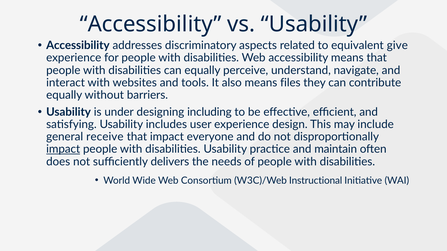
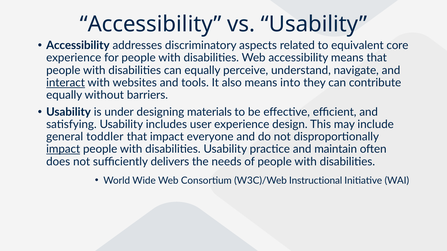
give: give -> core
interact underline: none -> present
files: files -> into
including: including -> materials
receive: receive -> toddler
